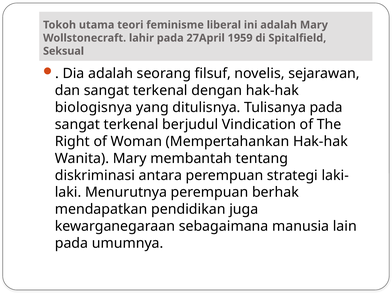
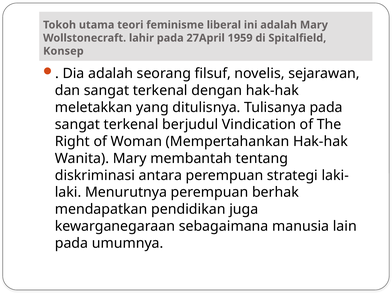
Seksual: Seksual -> Konsep
biologisnya: biologisnya -> meletakkan
